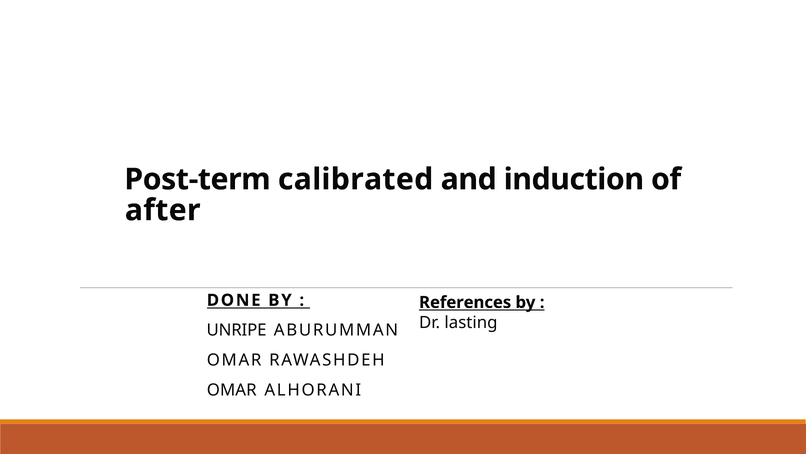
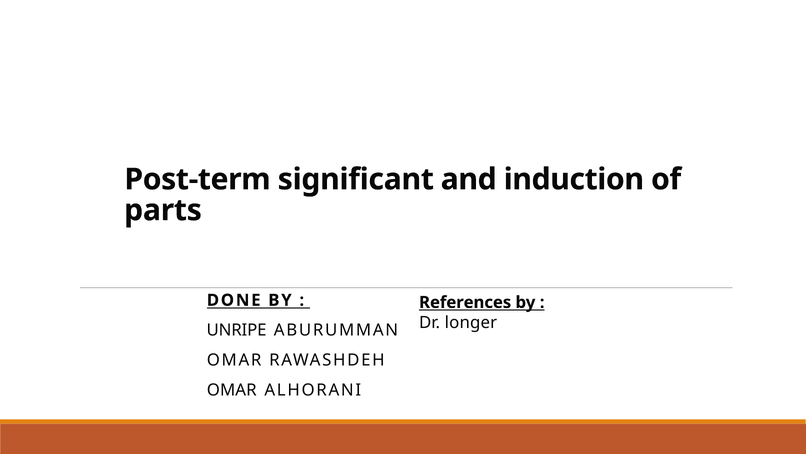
calibrated: calibrated -> significant
after: after -> parts
lasting: lasting -> longer
